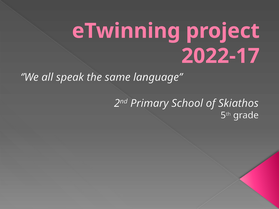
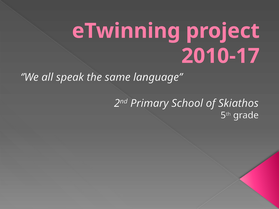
2022-17: 2022-17 -> 2010-17
